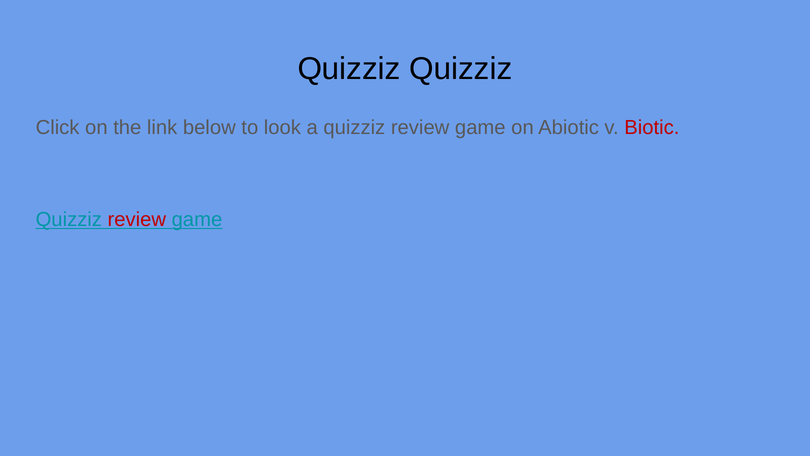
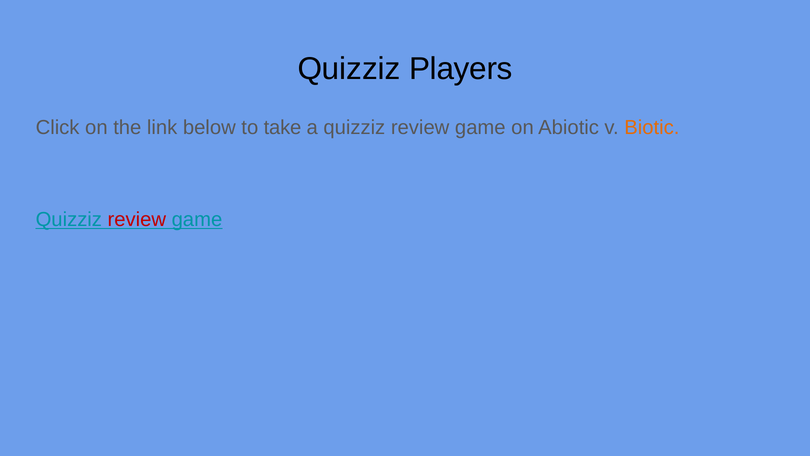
Quizziz Quizziz: Quizziz -> Players
look: look -> take
Biotic colour: red -> orange
